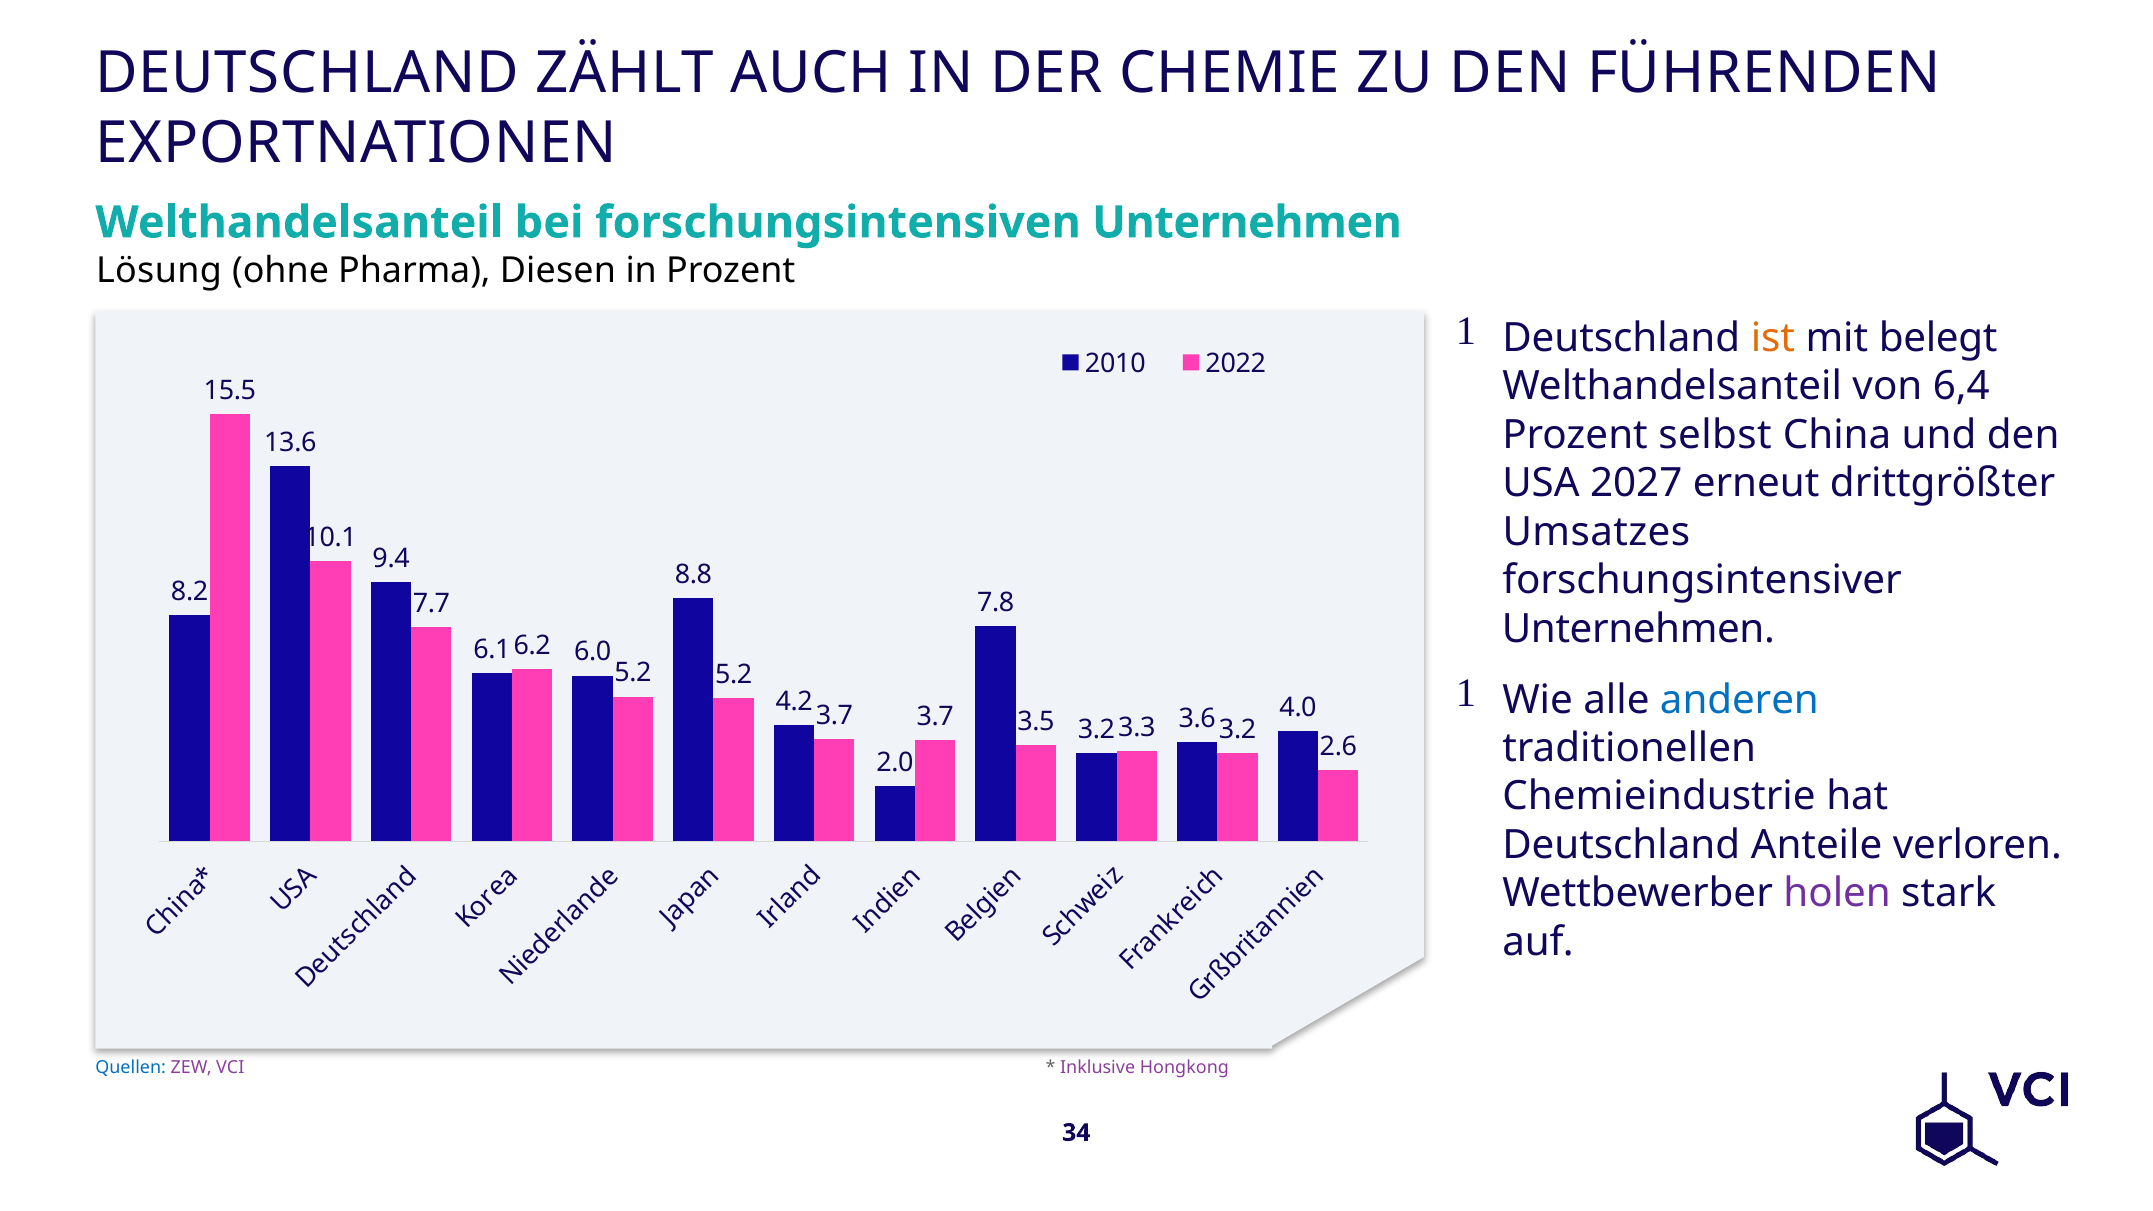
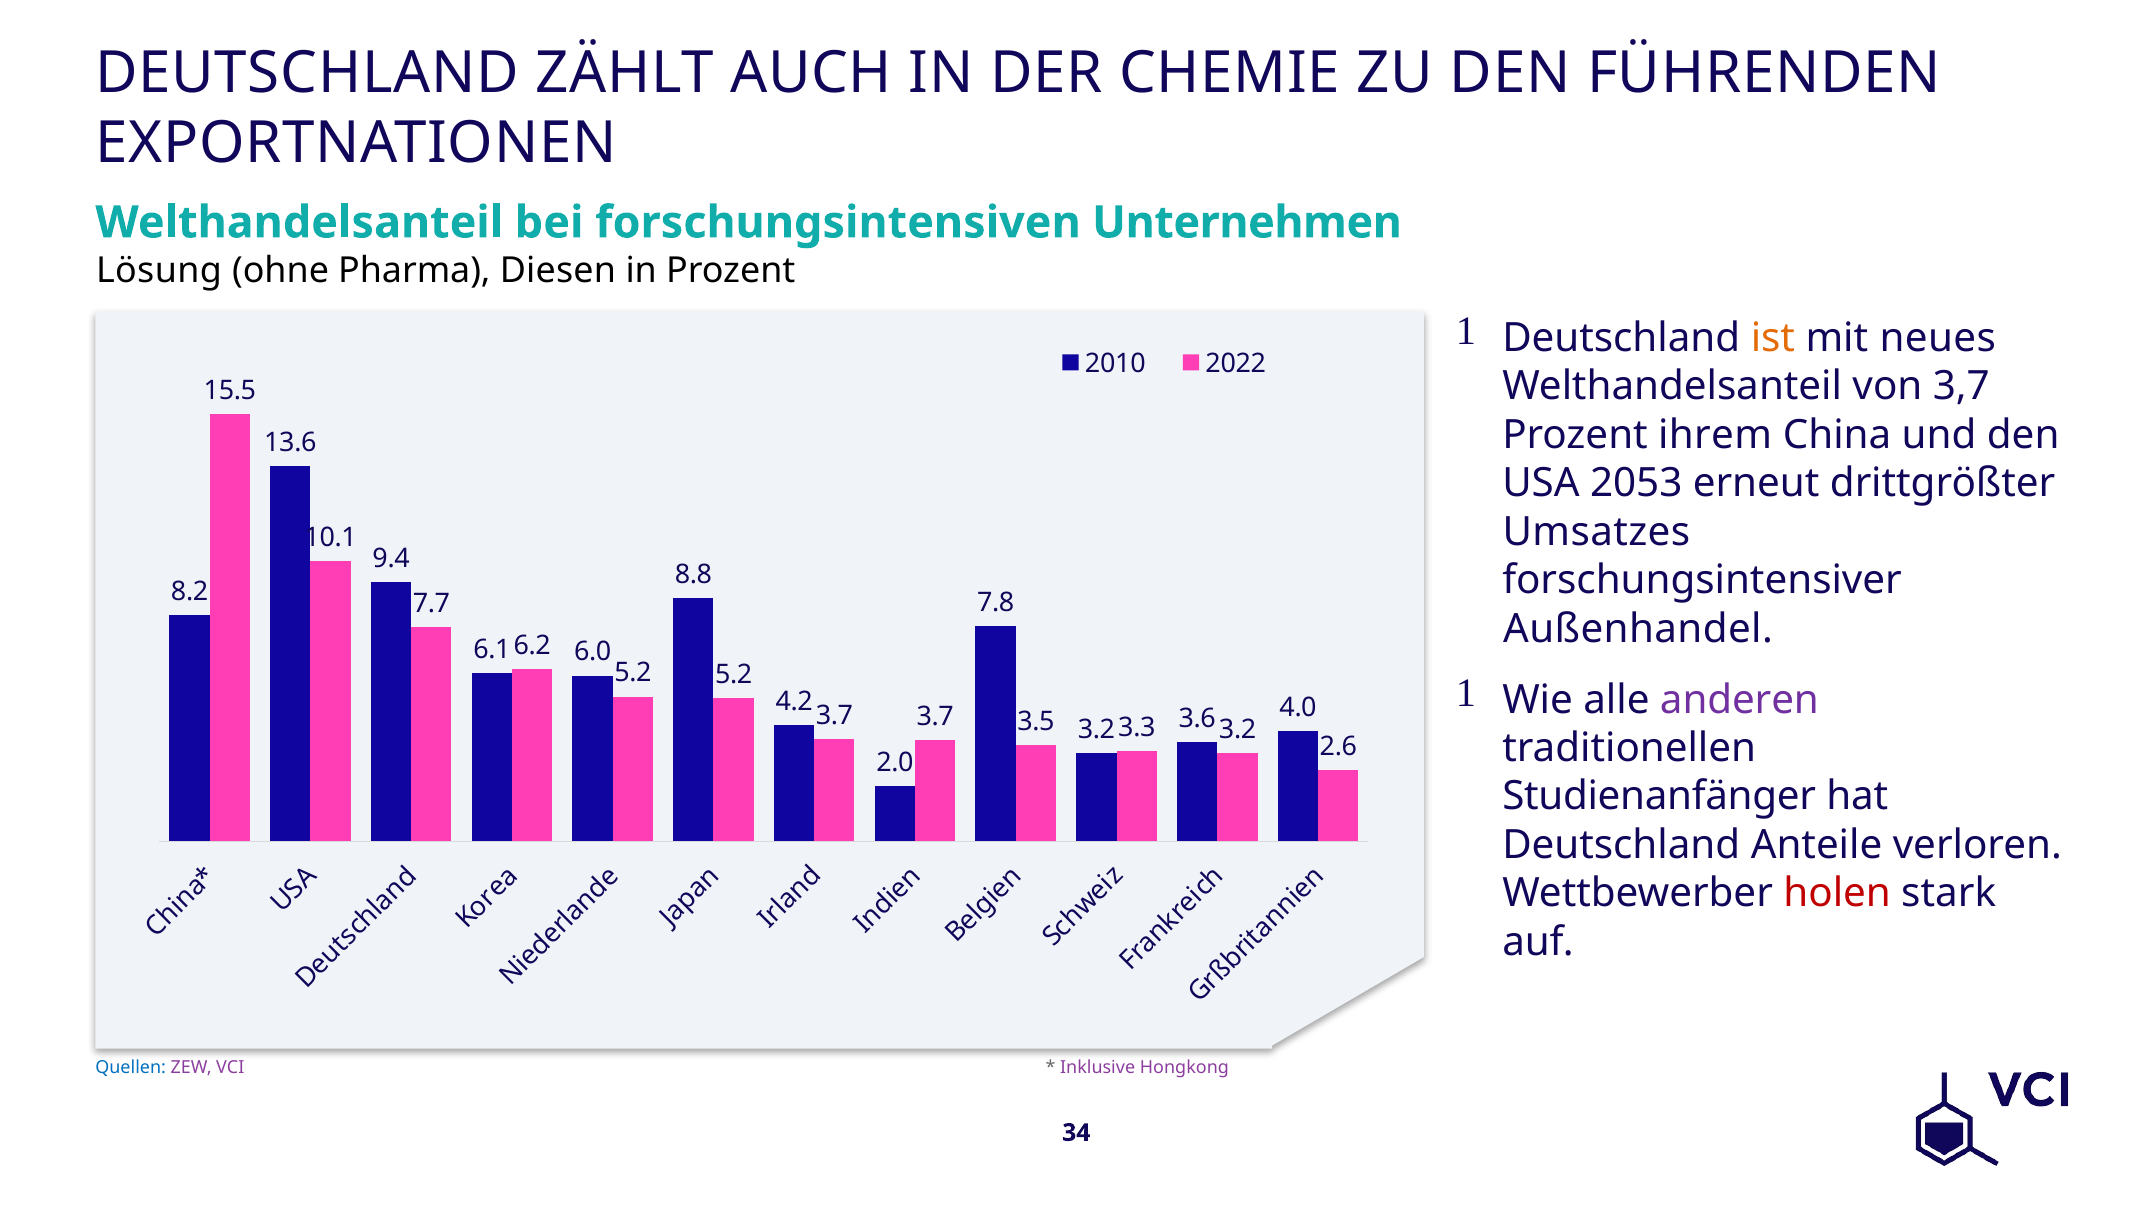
belegt: belegt -> neues
6,4: 6,4 -> 3,7
selbst: selbst -> ihrem
2027: 2027 -> 2053
Unternehmen at (1638, 629): Unternehmen -> Außenhandel
anderen colour: blue -> purple
Chemieindustrie: Chemieindustrie -> Studienanfänger
holen colour: purple -> red
